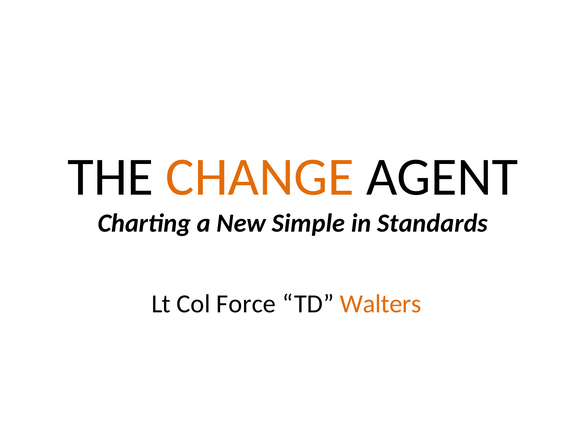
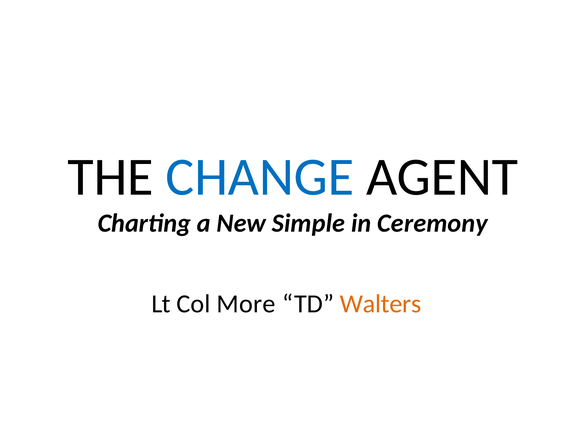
CHANGE colour: orange -> blue
Standards: Standards -> Ceremony
Force: Force -> More
